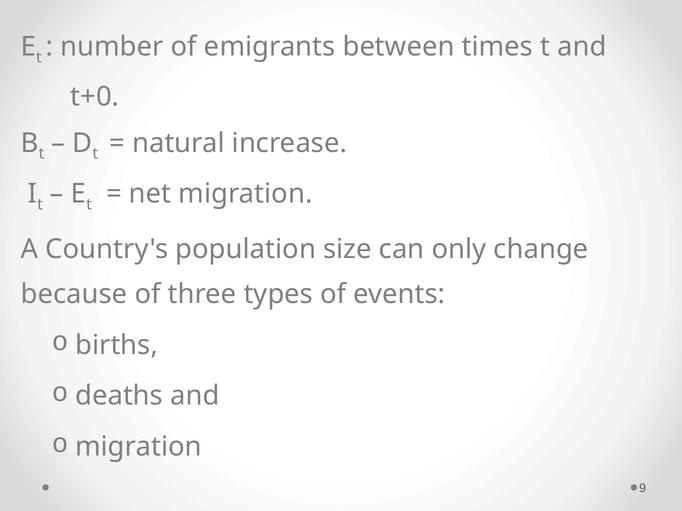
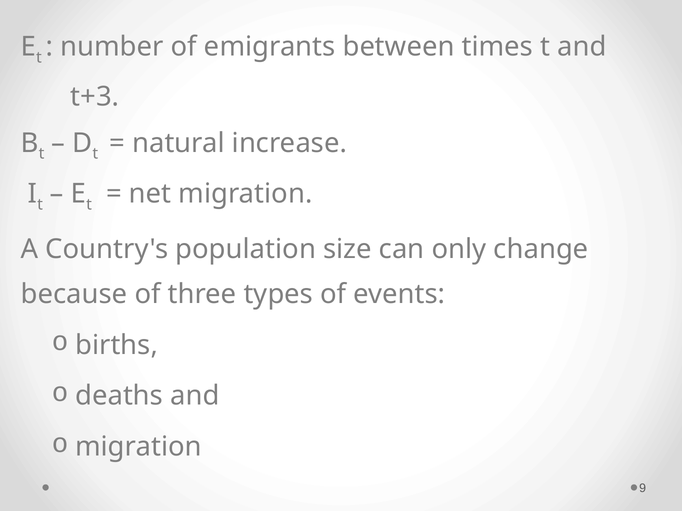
t+0: t+0 -> t+3
